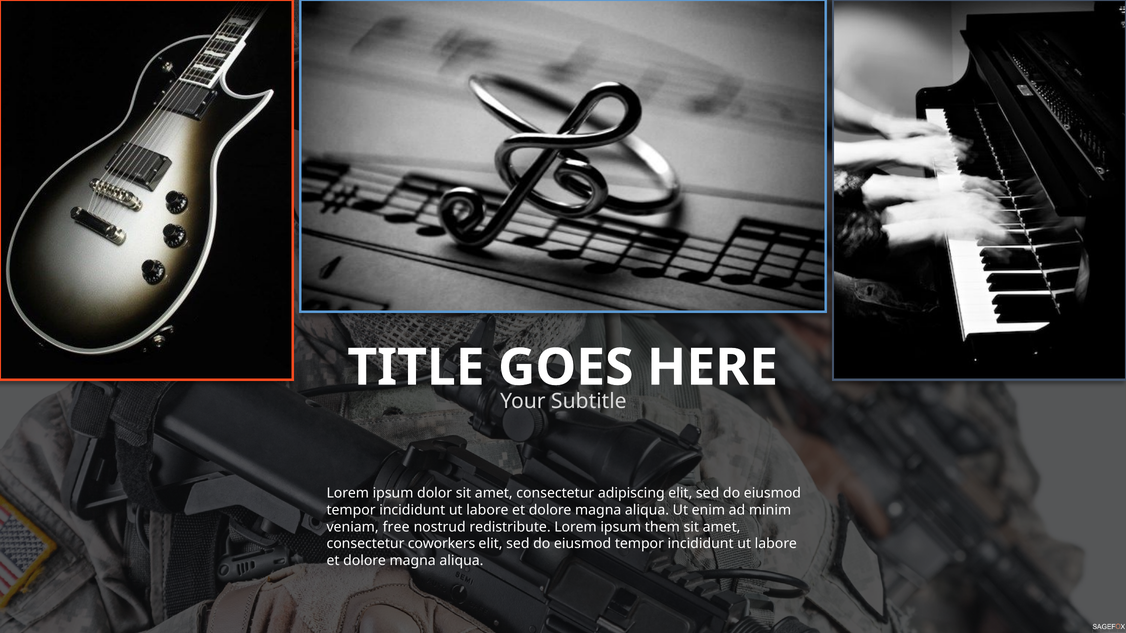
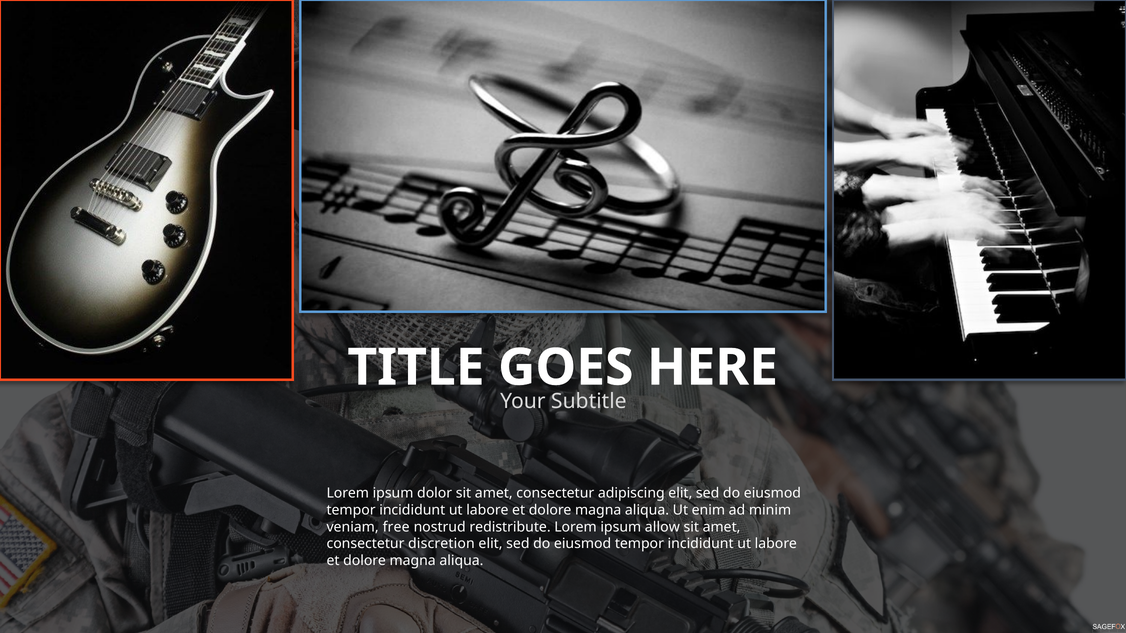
them: them -> allow
coworkers: coworkers -> discretion
